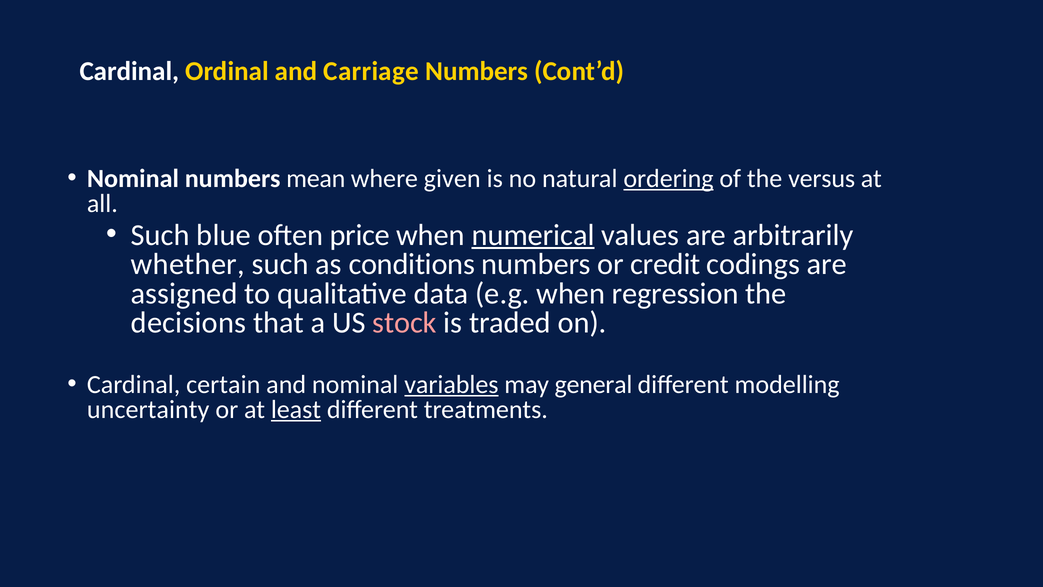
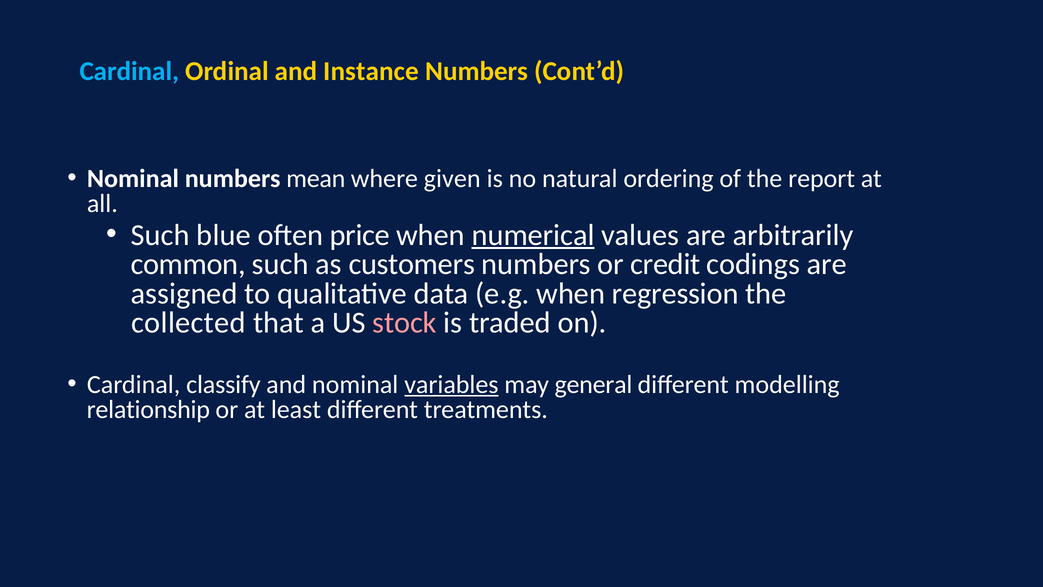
Cardinal at (129, 71) colour: white -> light blue
Carriage: Carriage -> Instance
ordering underline: present -> none
versus: versus -> report
whether: whether -> common
conditions: conditions -> customers
decisions: decisions -> collected
certain: certain -> classify
uncertainty: uncertainty -> relationship
least underline: present -> none
